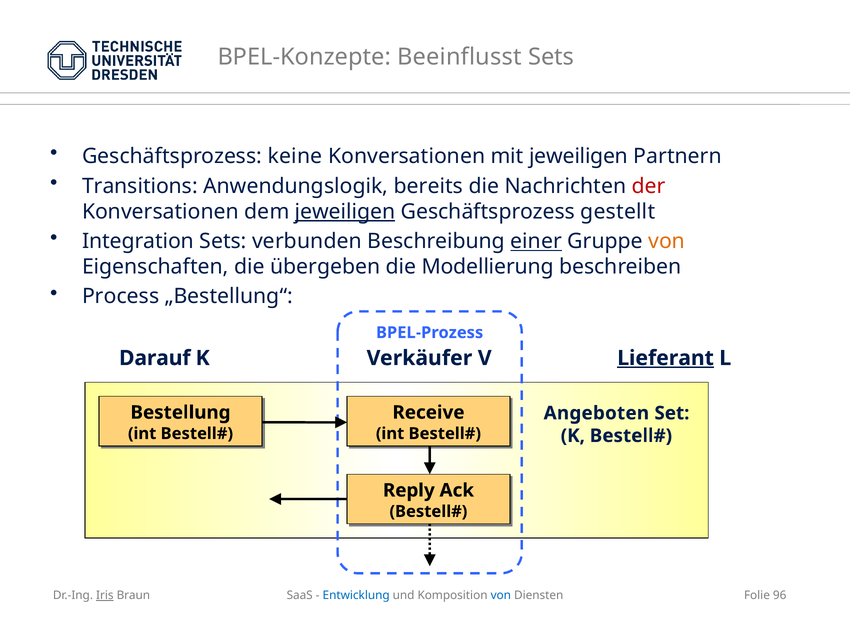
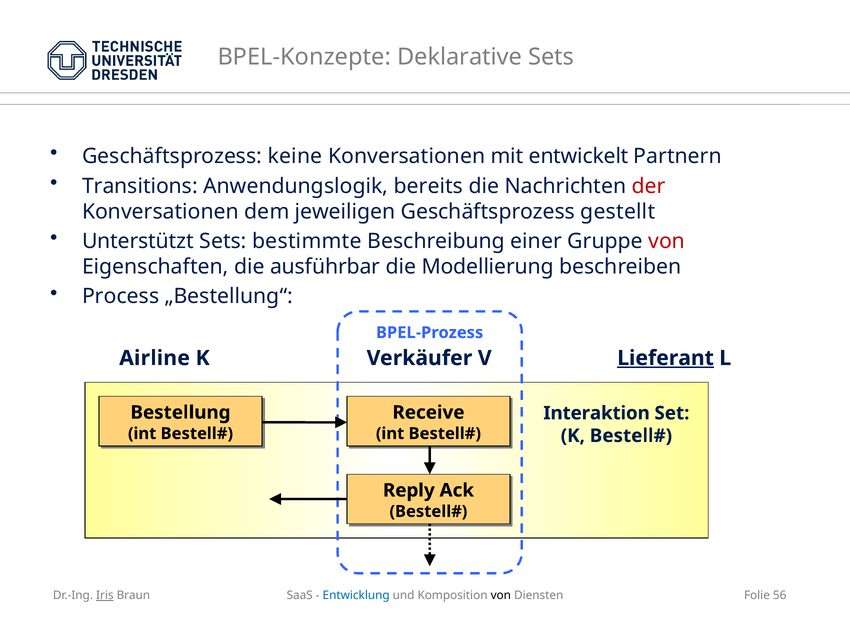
Beeinflusst: Beeinflusst -> Deklarative
mit jeweiligen: jeweiligen -> entwickelt
jeweiligen at (345, 212) underline: present -> none
Integration: Integration -> Unterstützt
verbunden: verbunden -> bestimmte
einer underline: present -> none
von at (667, 241) colour: orange -> red
übergeben: übergeben -> ausführbar
Darauf: Darauf -> Airline
Angeboten: Angeboten -> Interaktion
von at (501, 596) colour: blue -> black
96: 96 -> 56
